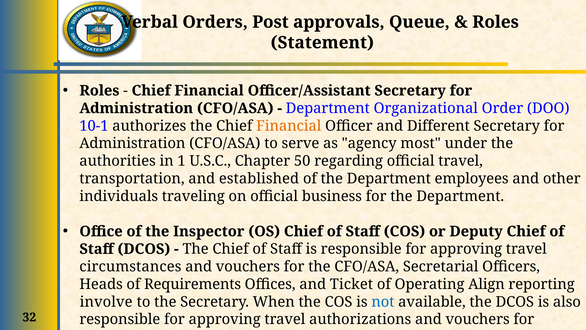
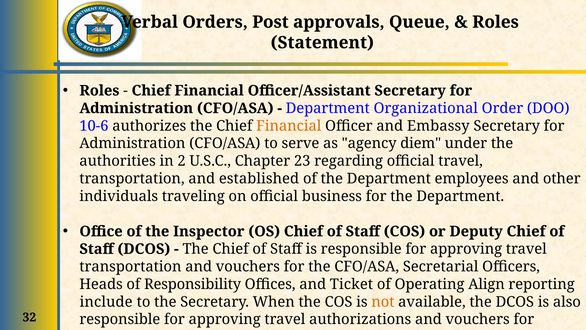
10-1: 10-1 -> 10-6
Different: Different -> Embassy
most: most -> diem
1: 1 -> 2
50: 50 -> 23
circumstances at (130, 266): circumstances -> transportation
Requirements: Requirements -> Responsibility
involve: involve -> include
not colour: blue -> orange
